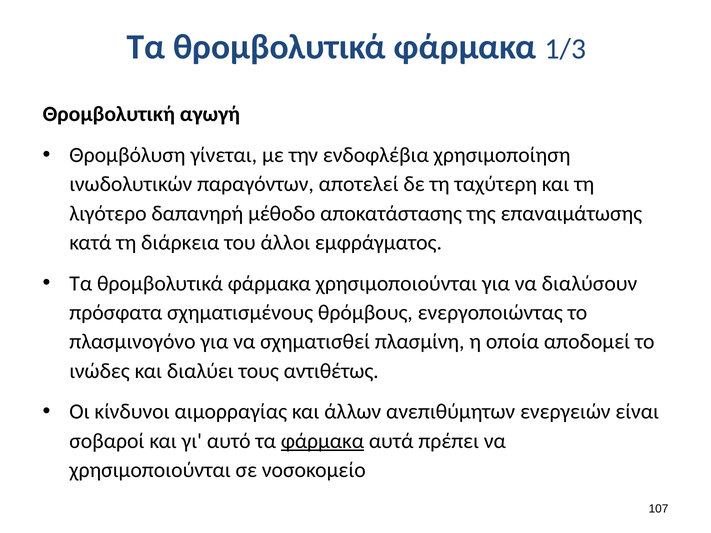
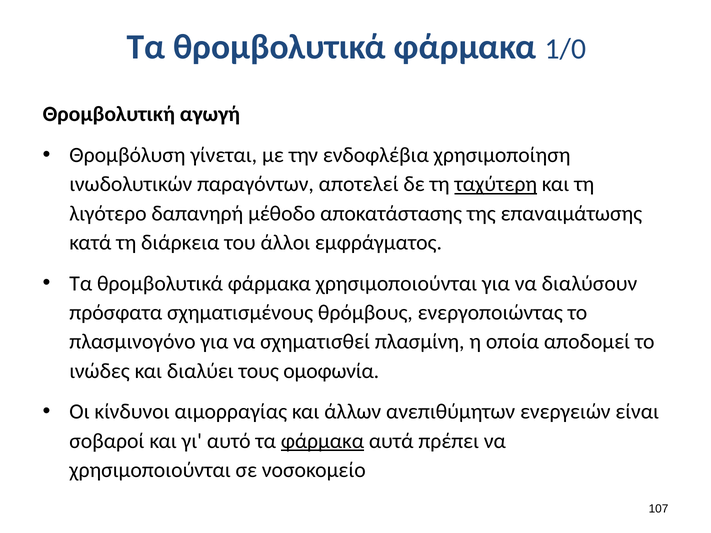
1/3: 1/3 -> 1/0
ταχύτερη underline: none -> present
αντιθέτως: αντιθέτως -> ομοφωνία
